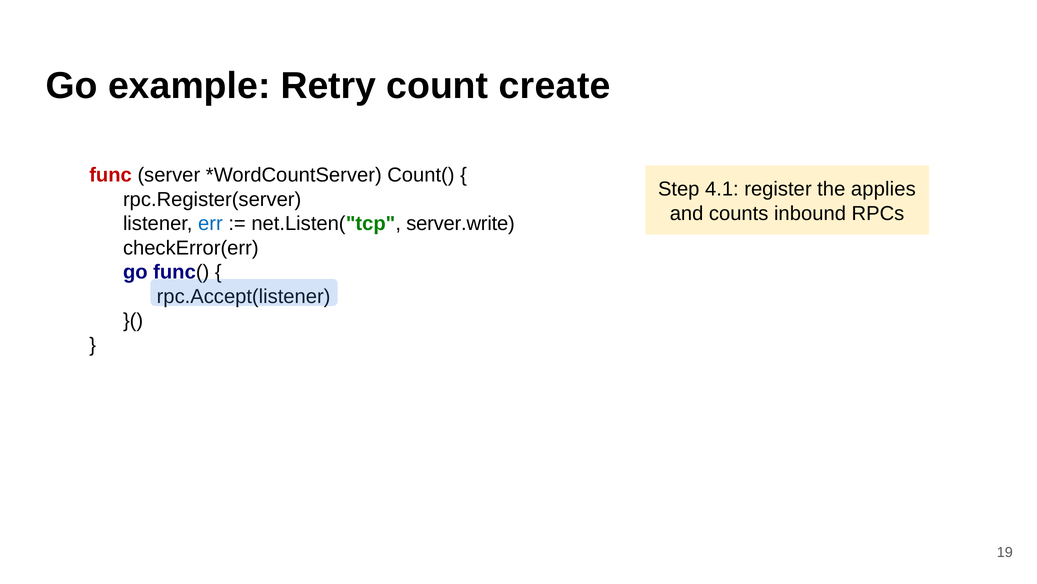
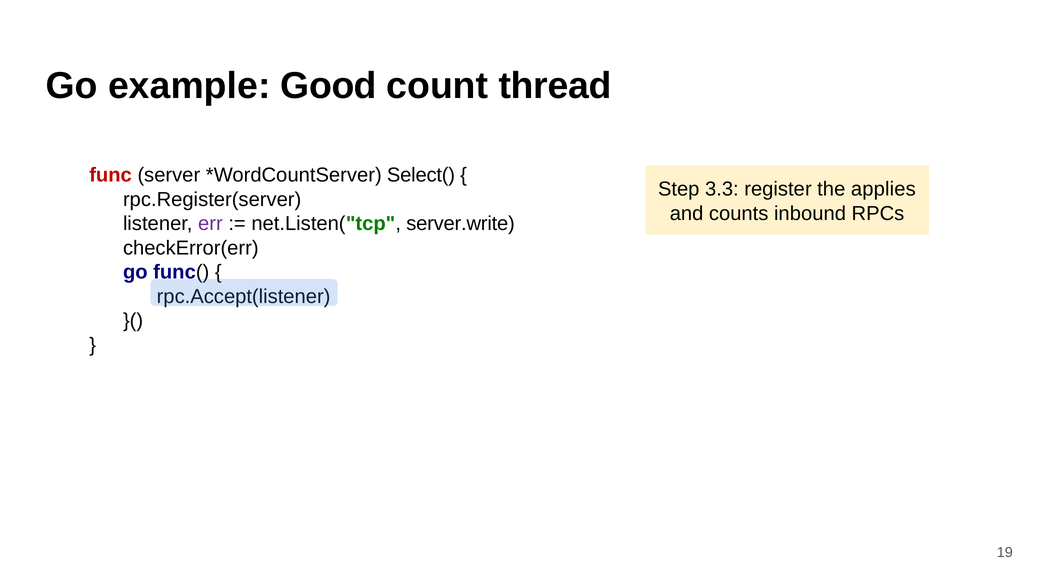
Retry: Retry -> Good
create: create -> thread
Count(: Count( -> Select(
4.1: 4.1 -> 3.3
err colour: blue -> purple
